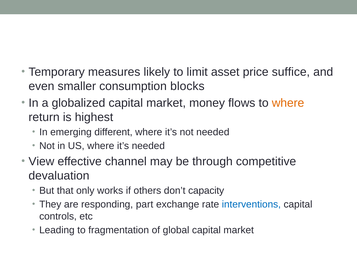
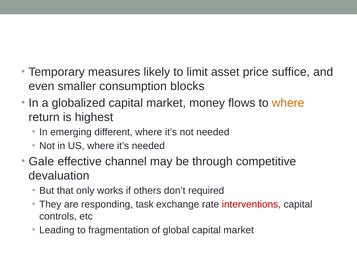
View: View -> Gale
capacity: capacity -> required
part: part -> task
interventions colour: blue -> red
